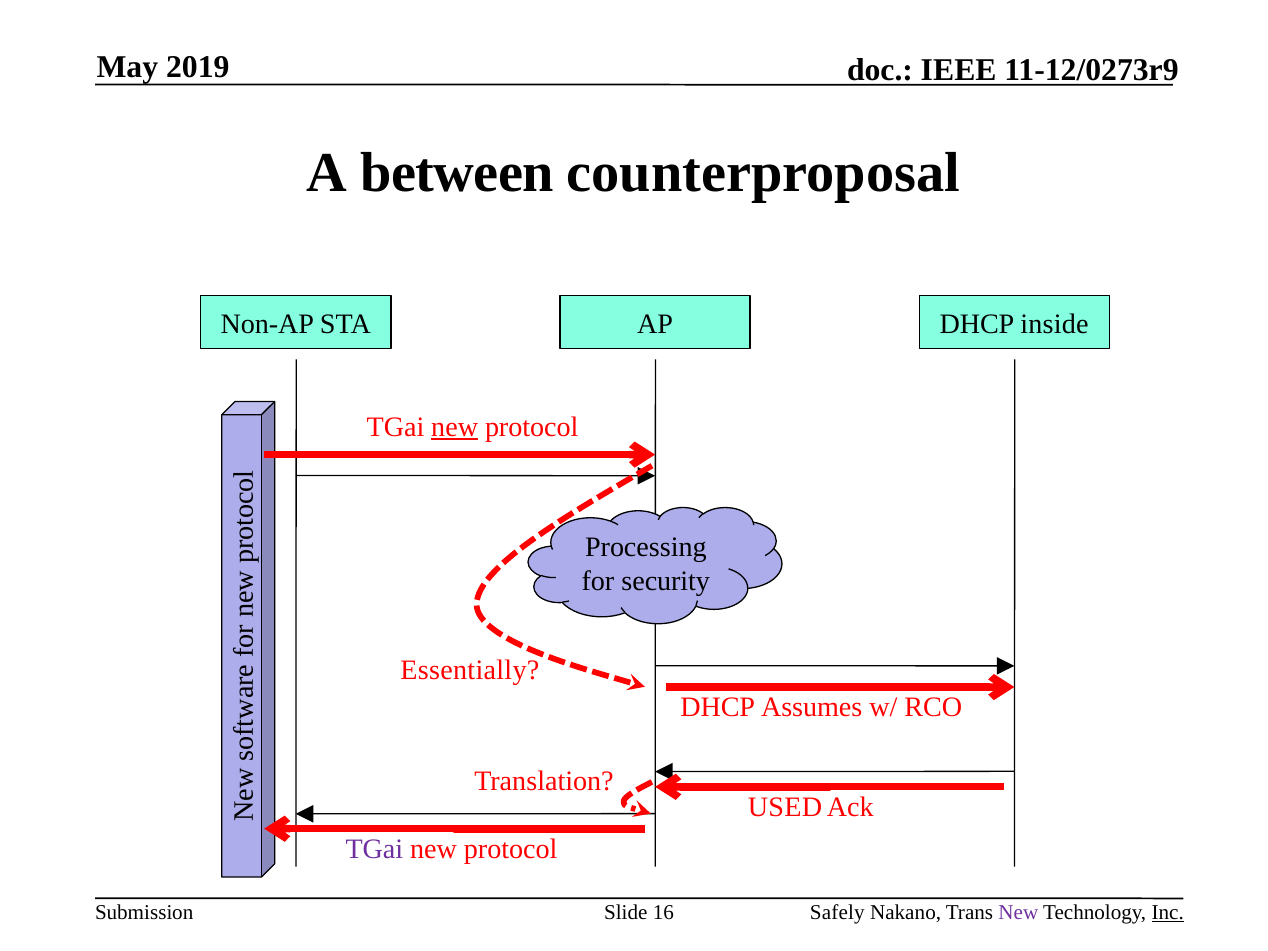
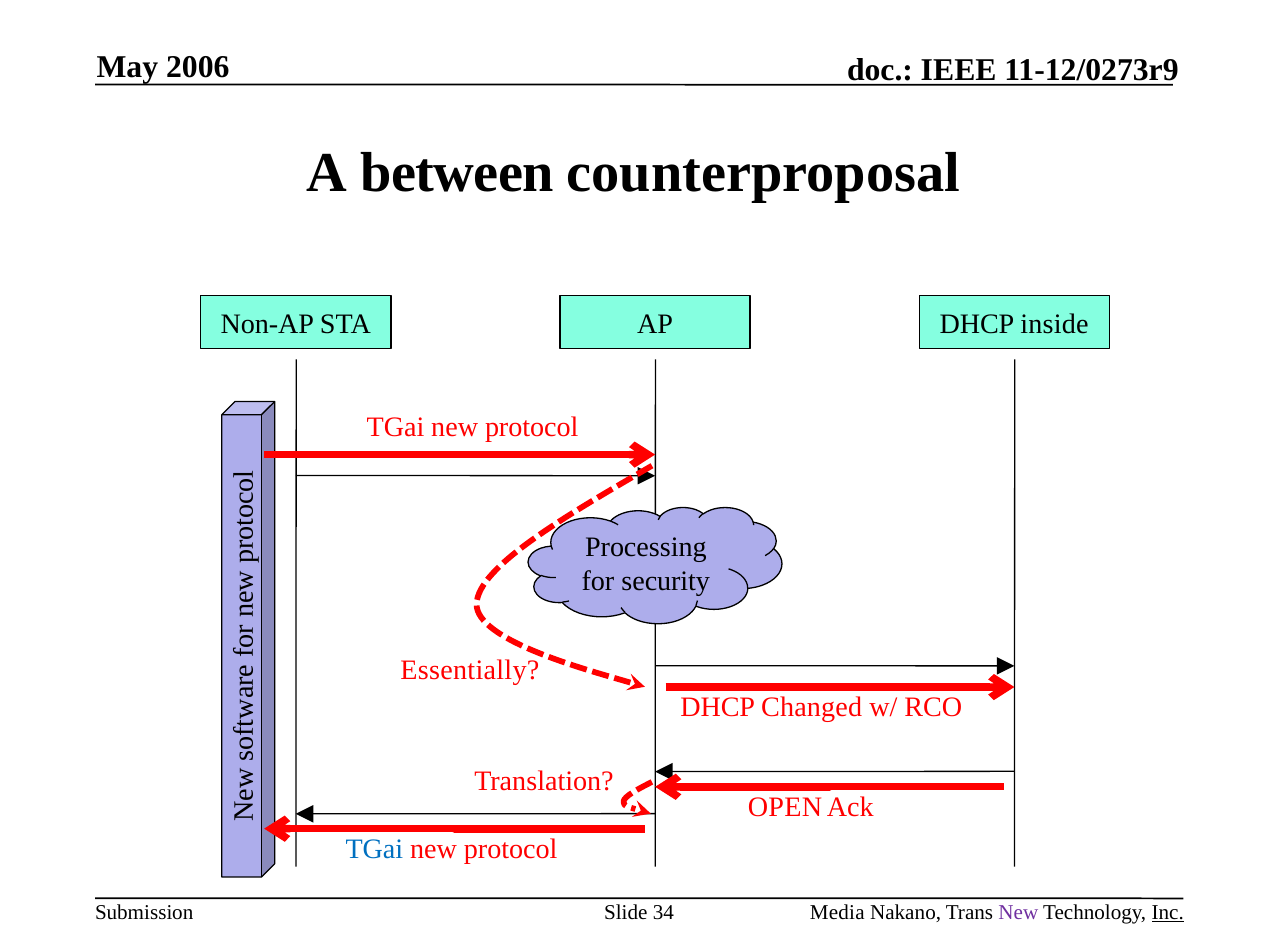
2019: 2019 -> 2006
new at (455, 427) underline: present -> none
Assumes: Assumes -> Changed
USED: USED -> OPEN
TGai at (374, 850) colour: purple -> blue
16: 16 -> 34
Safely: Safely -> Media
